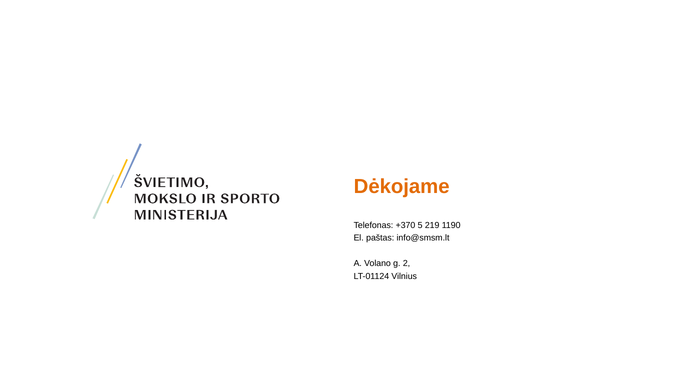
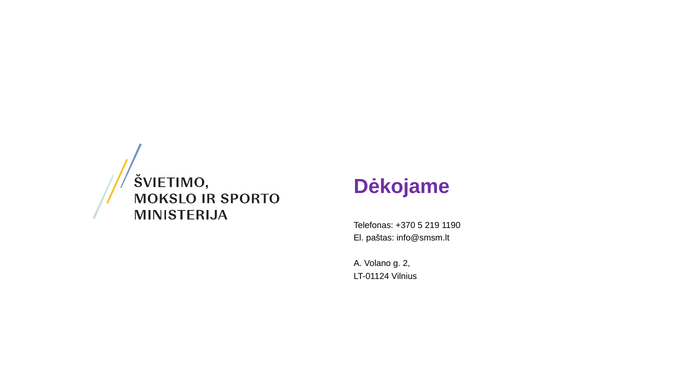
Dėkojame colour: orange -> purple
